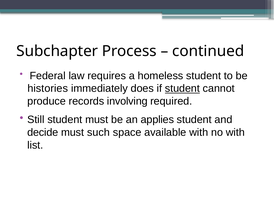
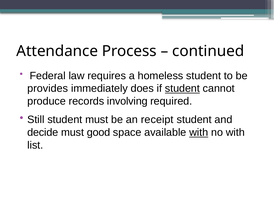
Subchapter: Subchapter -> Attendance
histories: histories -> provides
applies: applies -> receipt
such: such -> good
with at (199, 133) underline: none -> present
